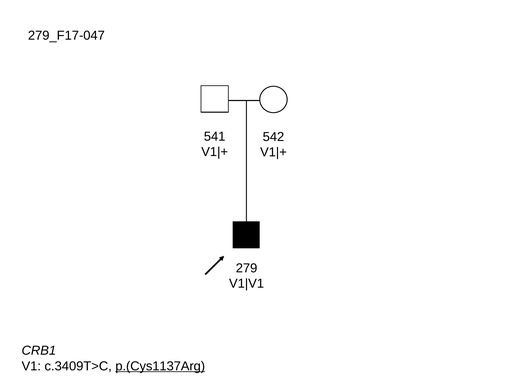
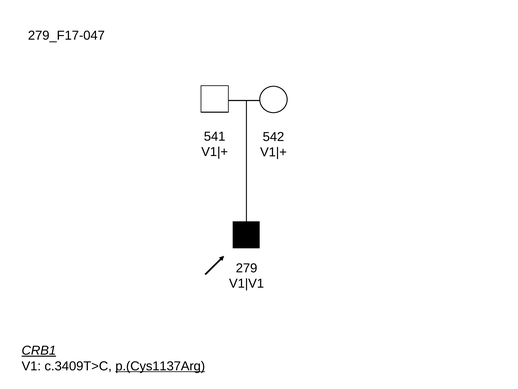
CRB1 underline: none -> present
